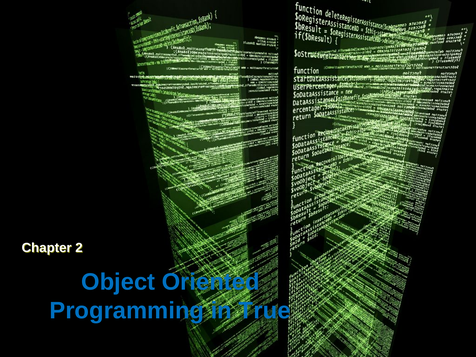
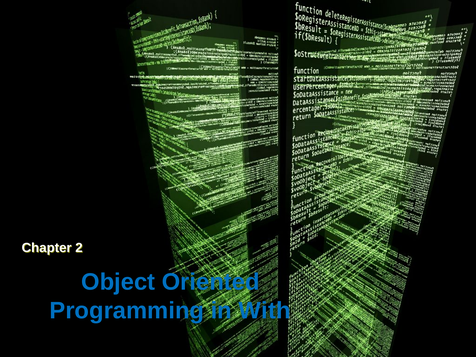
True: True -> With
